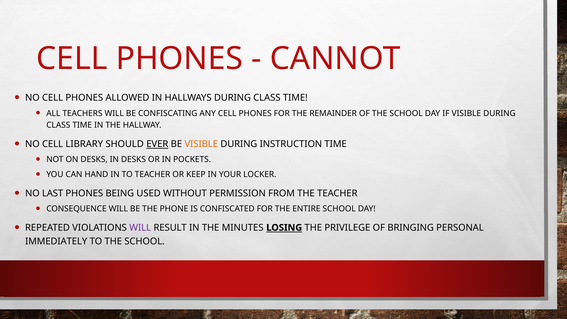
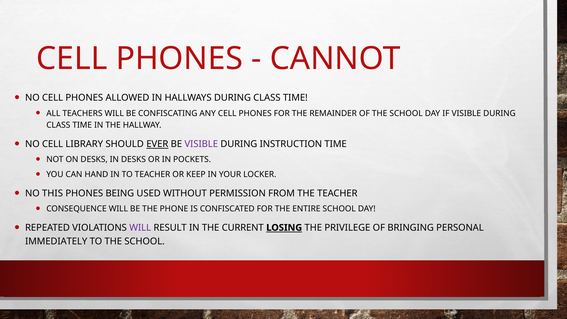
VISIBLE at (201, 144) colour: orange -> purple
LAST: LAST -> THIS
MINUTES: MINUTES -> CURRENT
